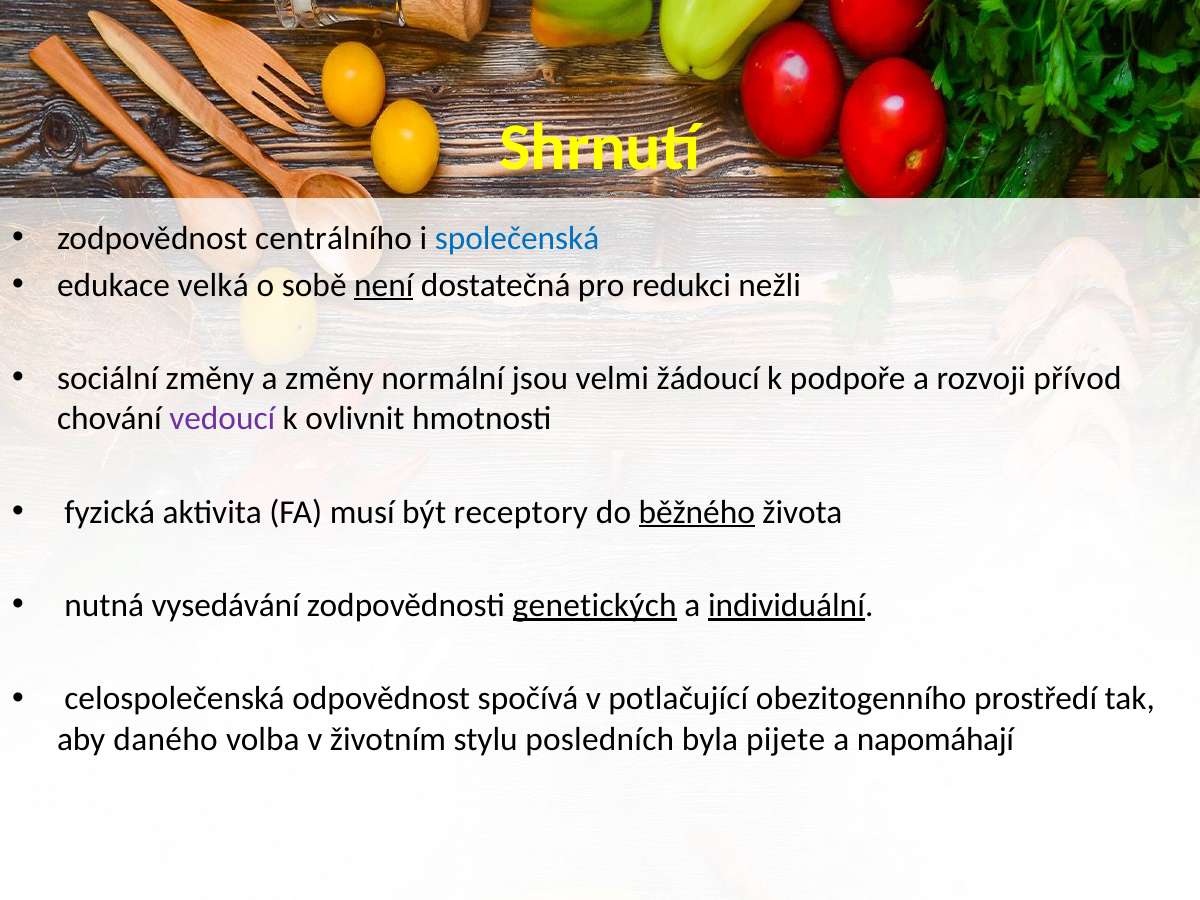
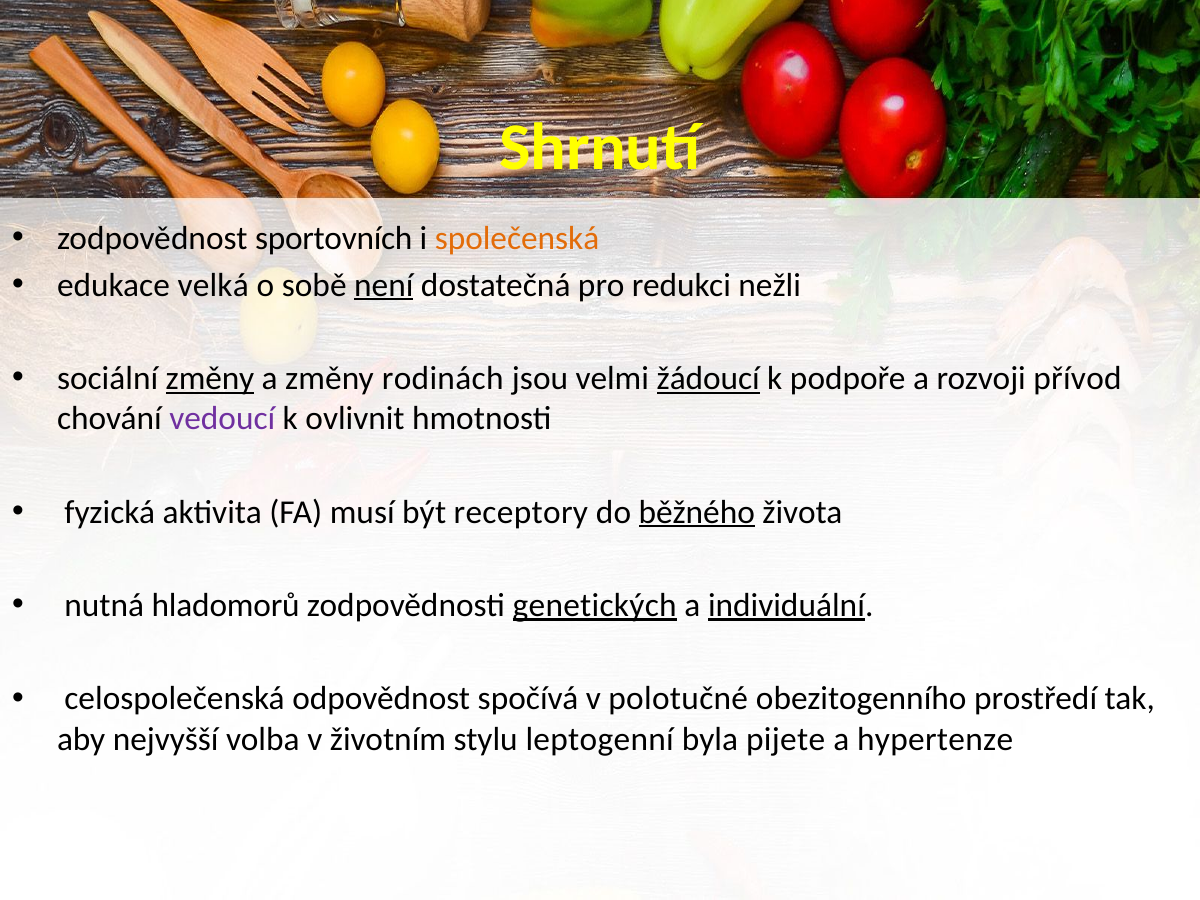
centrálního: centrálního -> sportovních
společenská colour: blue -> orange
změny at (210, 379) underline: none -> present
normální: normální -> rodinách
žádoucí underline: none -> present
vysedávání: vysedávání -> hladomorů
potlačující: potlačující -> polotučné
daného: daného -> nejvyšší
posledních: posledních -> leptogenní
napomáhají: napomáhají -> hypertenze
